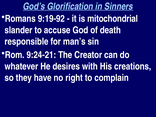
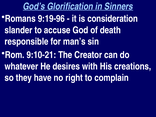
9:19-92: 9:19-92 -> 9:19-96
mitochondrial: mitochondrial -> consideration
9:24-21: 9:24-21 -> 9:10-21
